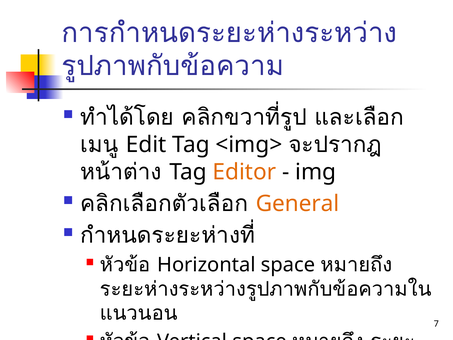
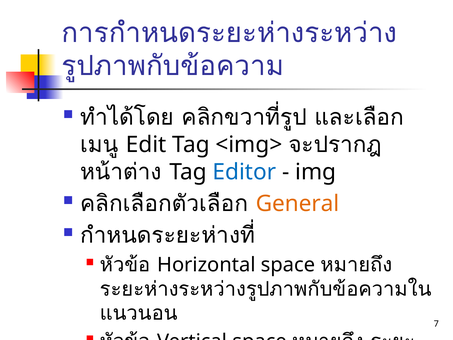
Editor colour: orange -> blue
